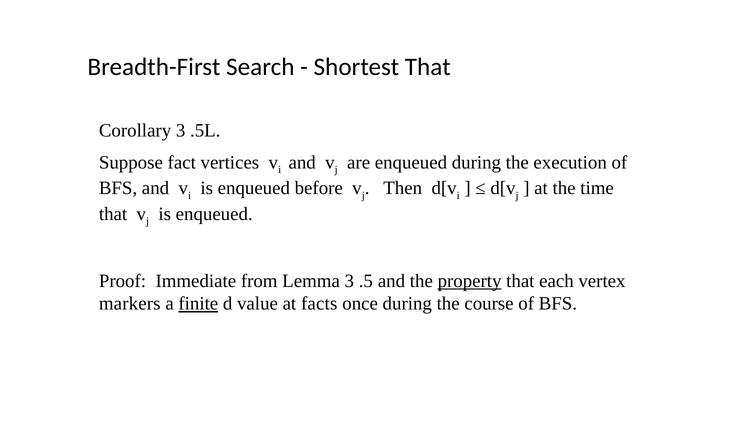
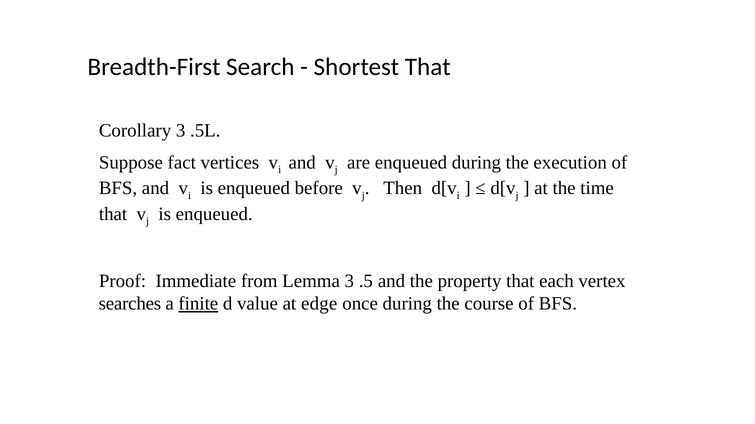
property underline: present -> none
markers: markers -> searches
facts: facts -> edge
